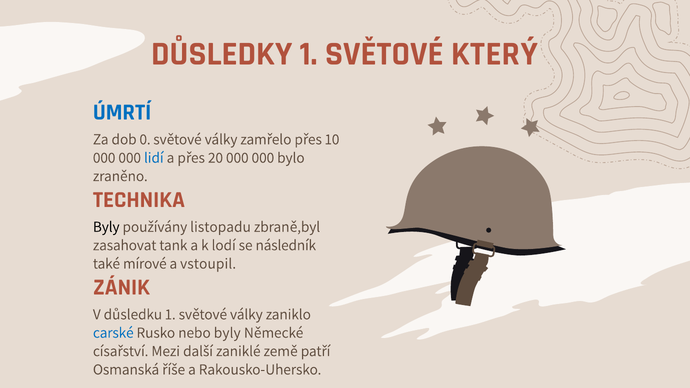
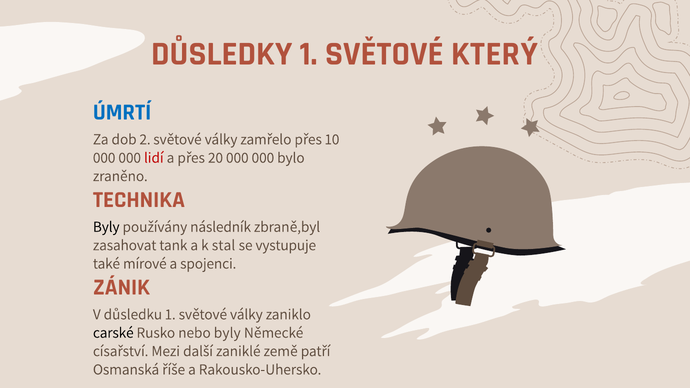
0: 0 -> 2
lidí colour: blue -> red
listopadu: listopadu -> následník
lodí: lodí -> stal
následník: následník -> vystupuje
vstoupil: vstoupil -> spojenci
carské colour: blue -> black
